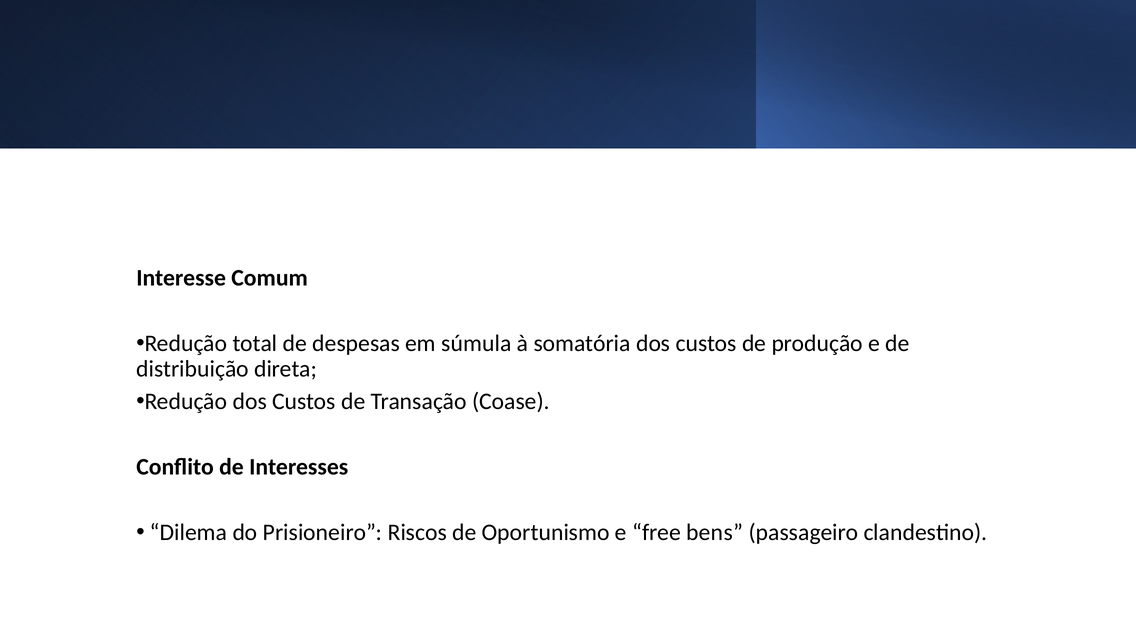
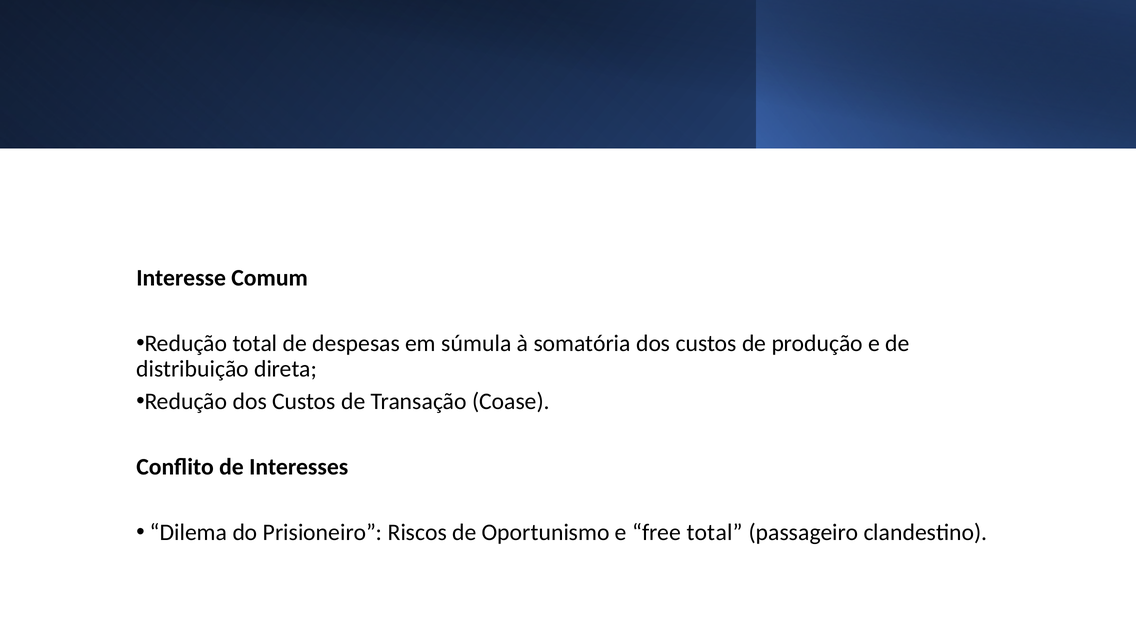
free bens: bens -> total
